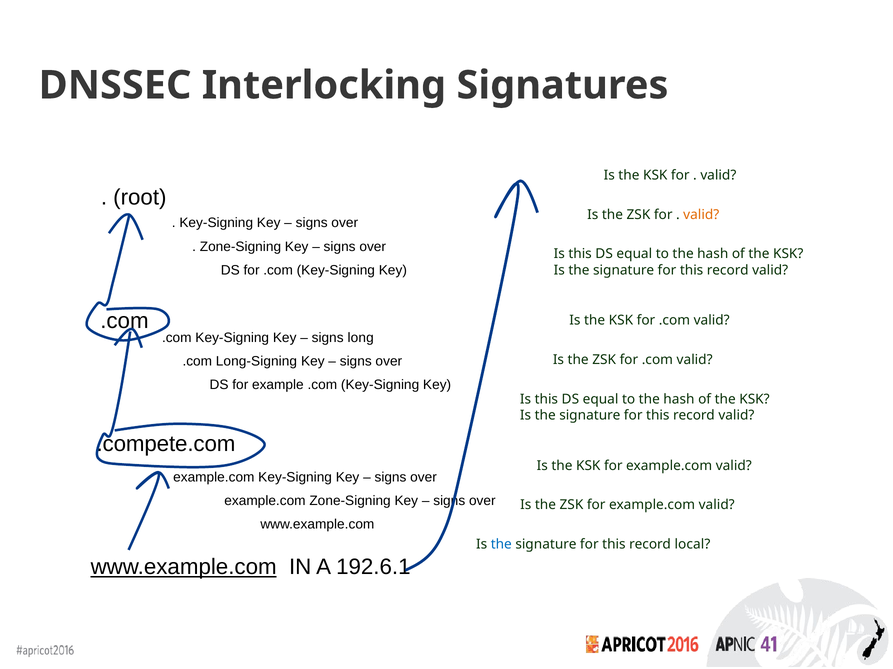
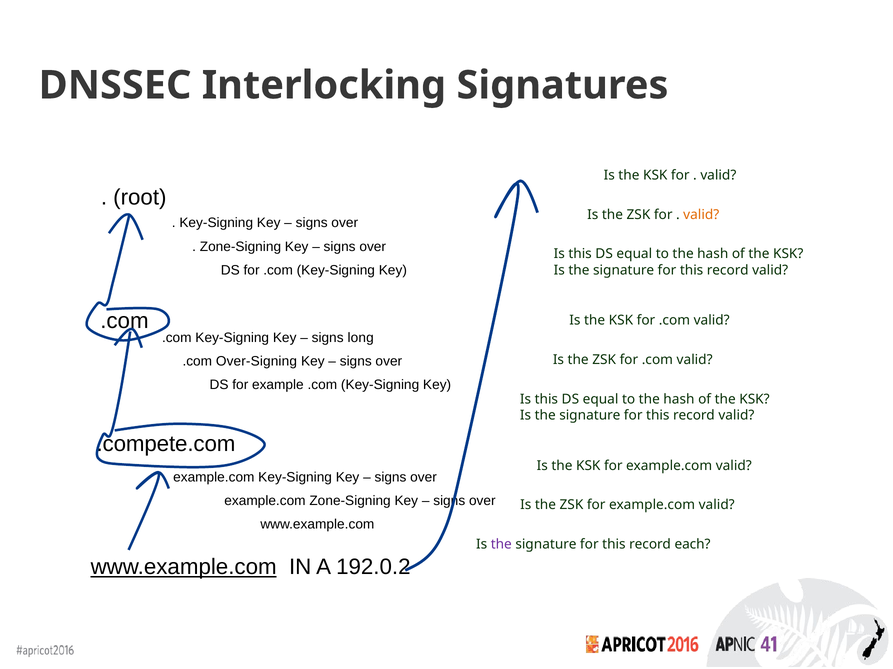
Long-Signing: Long-Signing -> Over-Signing
the at (501, 545) colour: blue -> purple
local: local -> each
192.6.1: 192.6.1 -> 192.0.2
